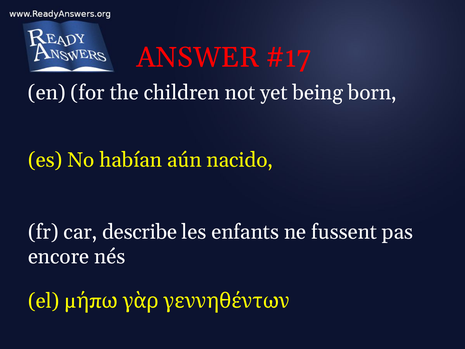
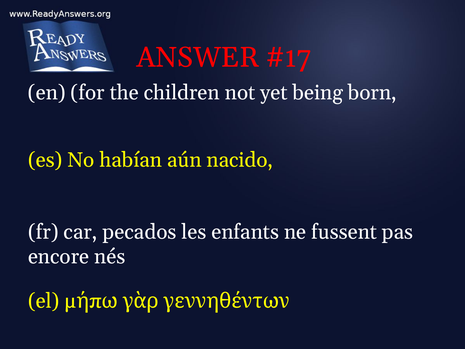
describe: describe -> pecados
